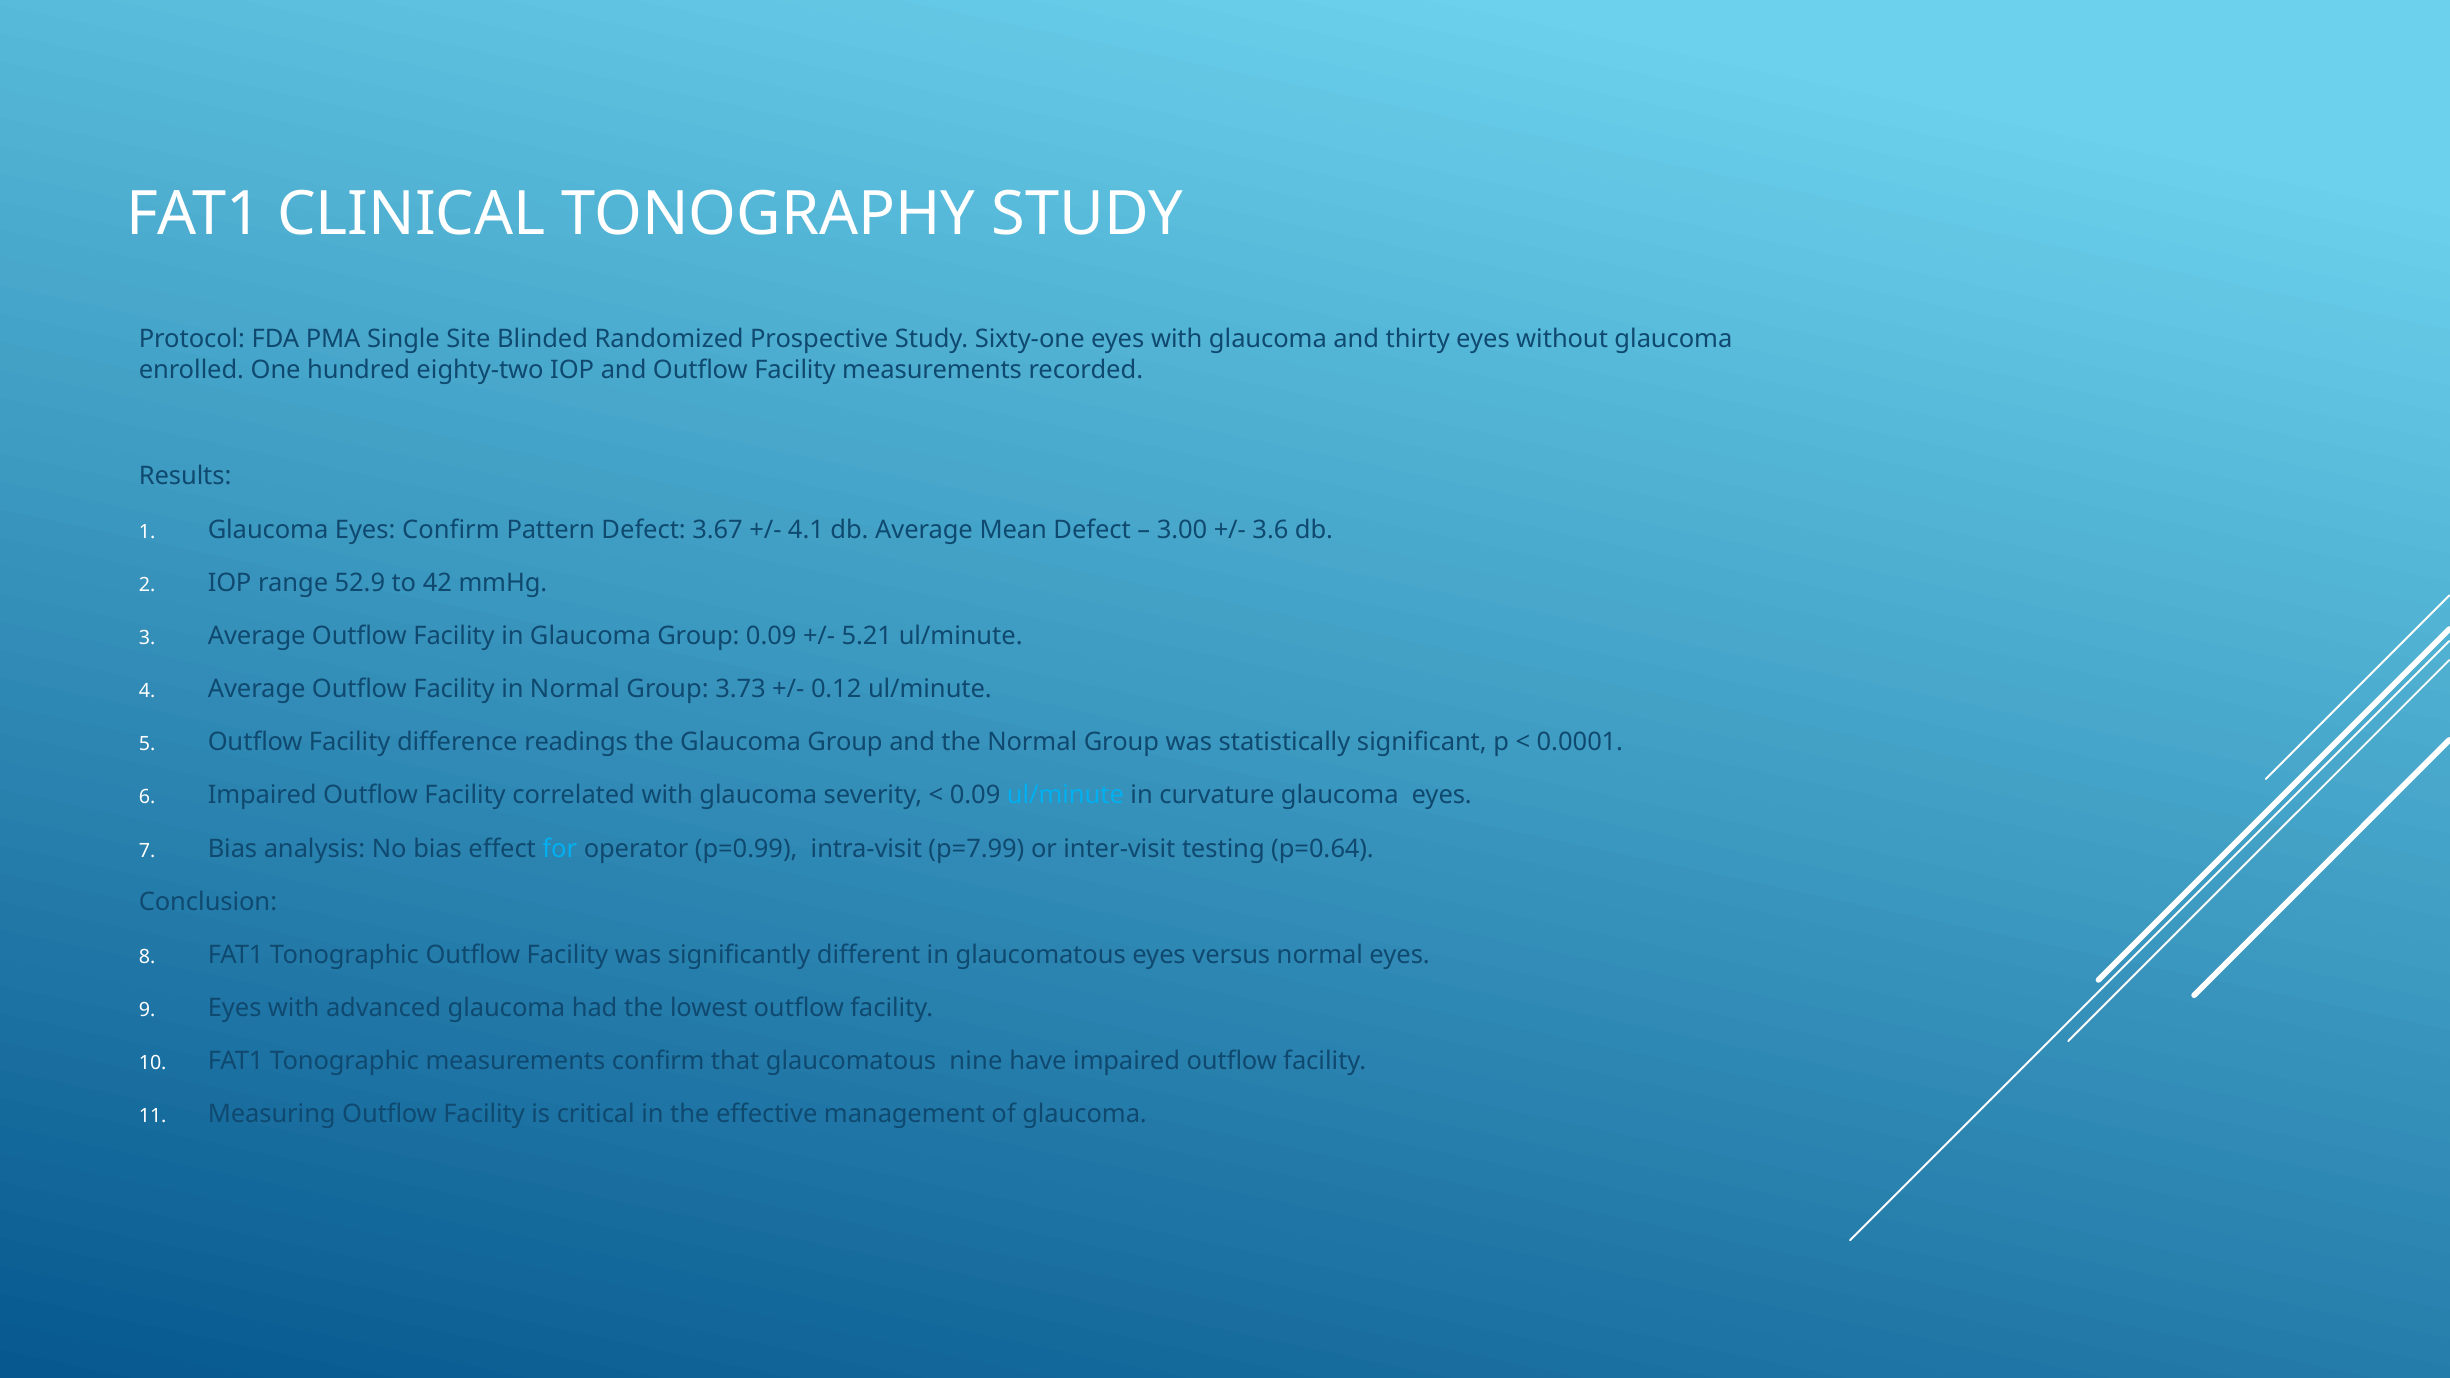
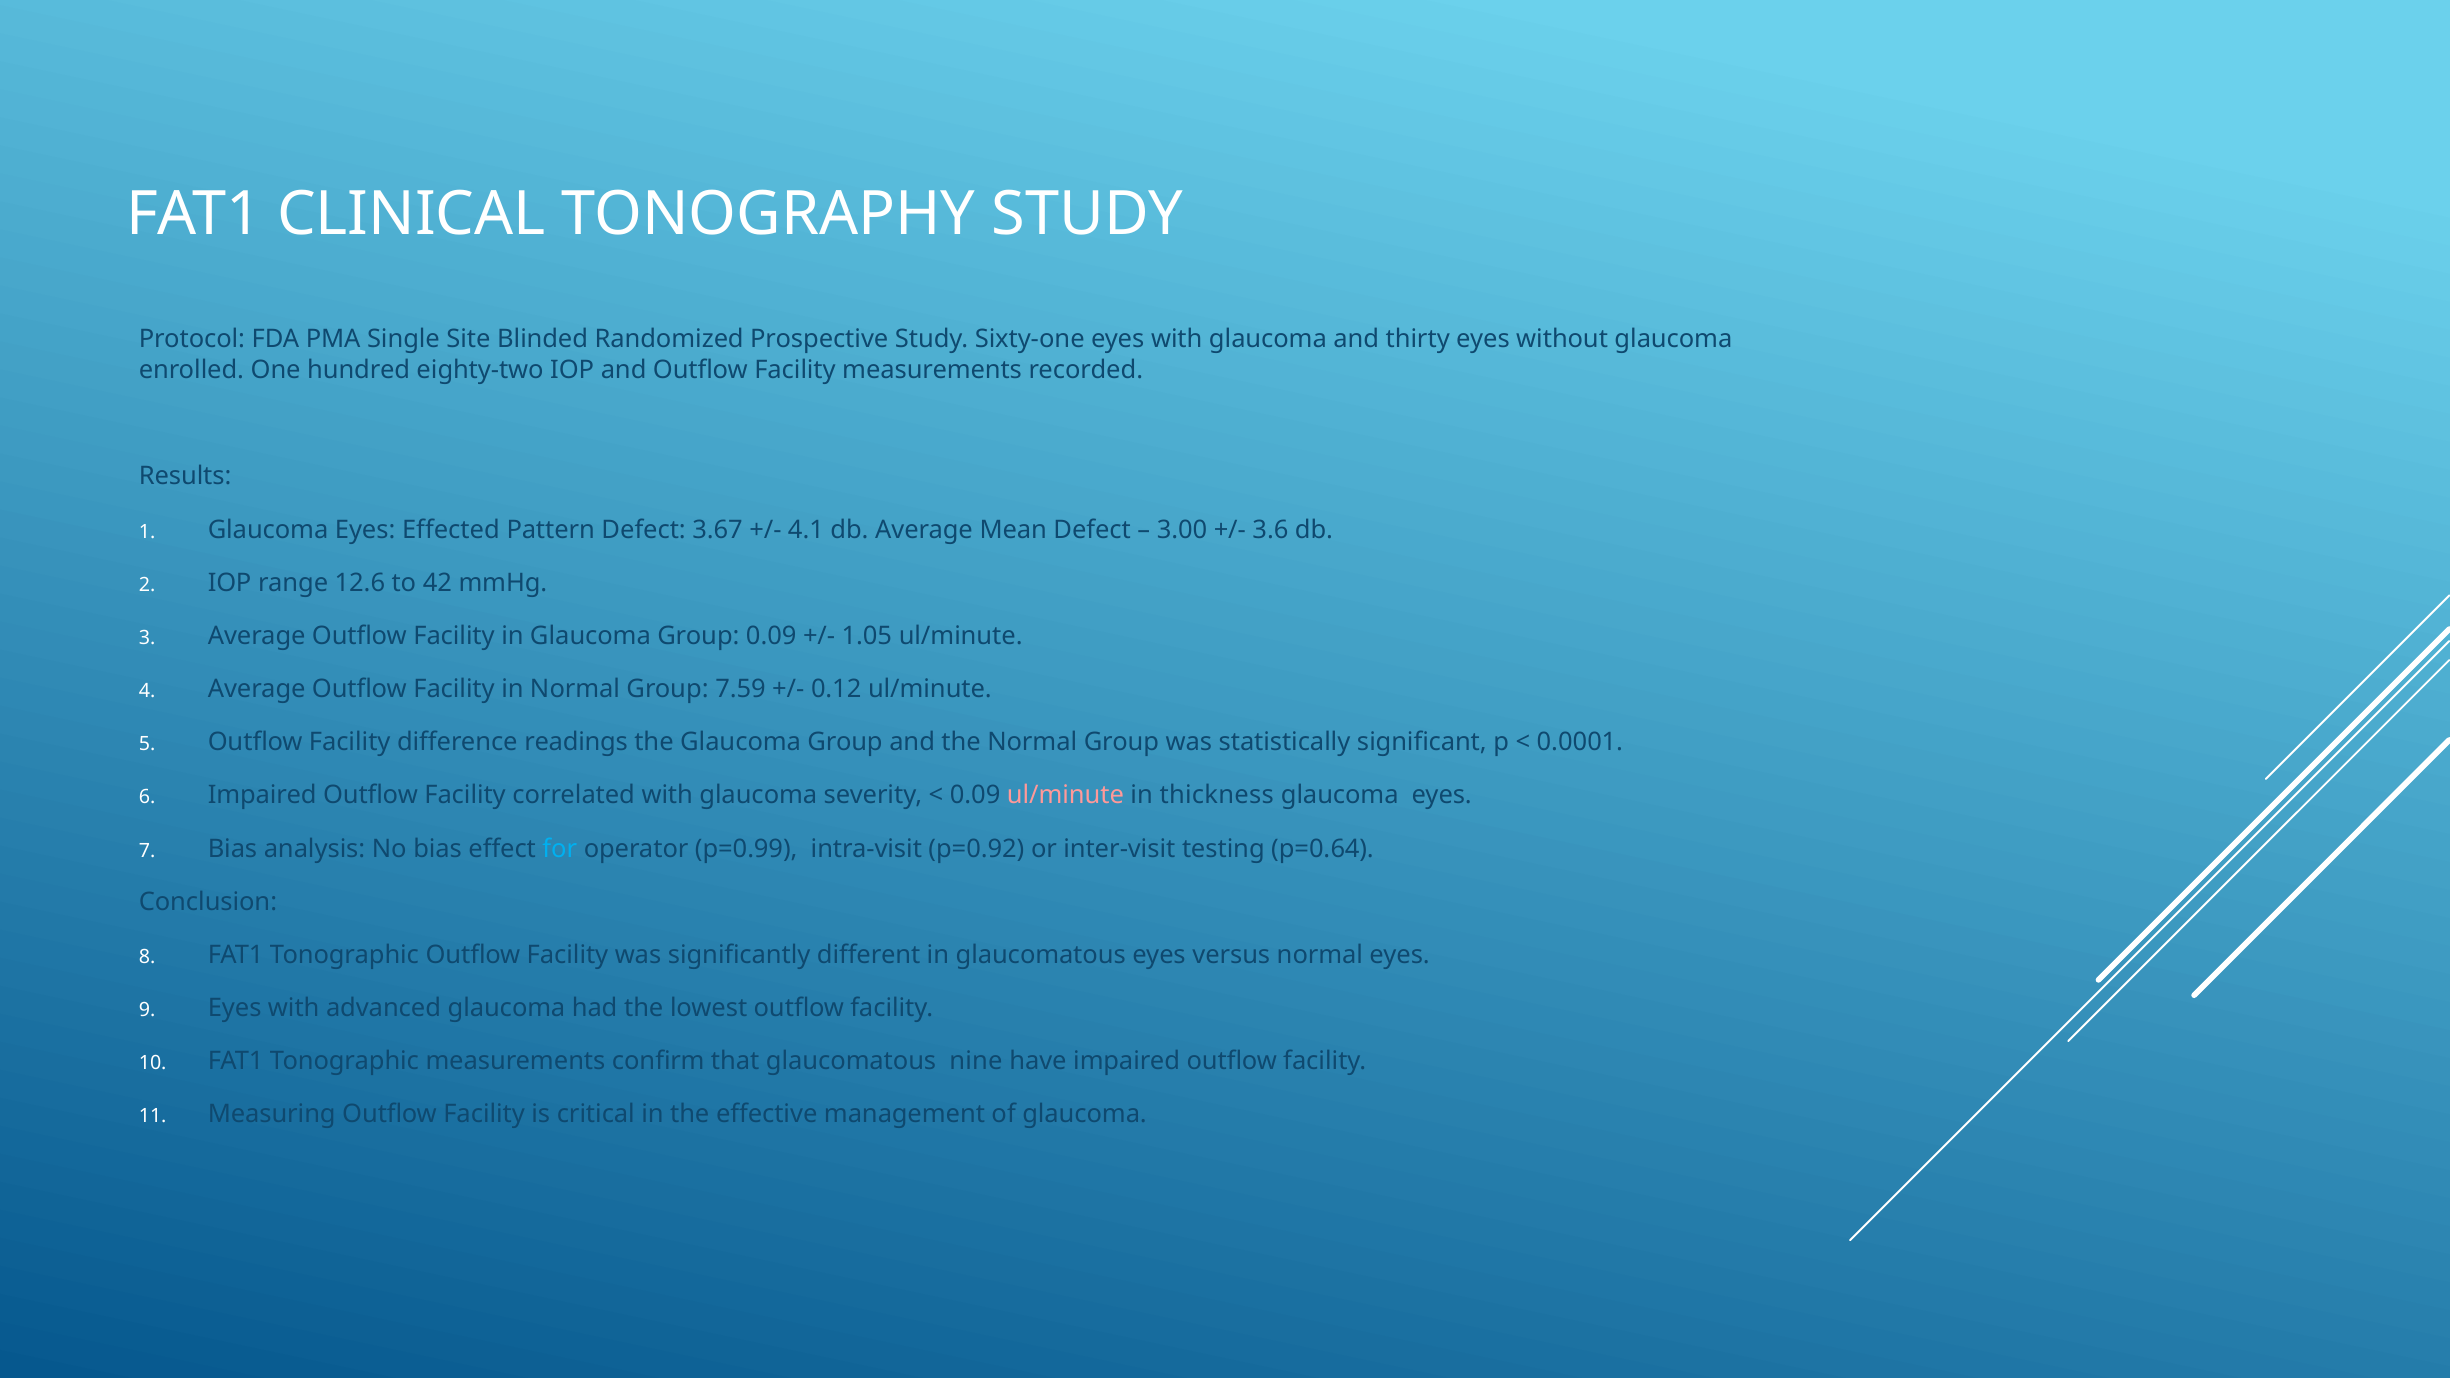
Eyes Confirm: Confirm -> Effected
52.9: 52.9 -> 12.6
5.21: 5.21 -> 1.05
3.73: 3.73 -> 7.59
ul/minute at (1065, 796) colour: light blue -> pink
curvature: curvature -> thickness
p=7.99: p=7.99 -> p=0.92
